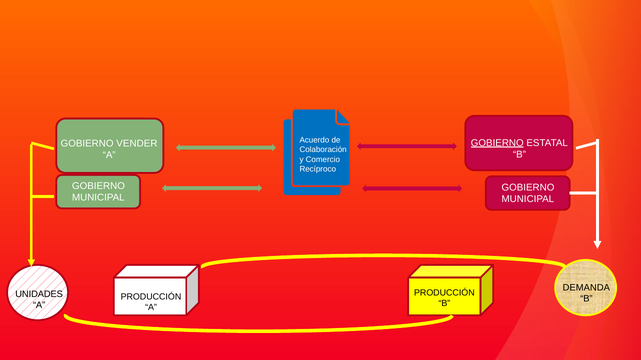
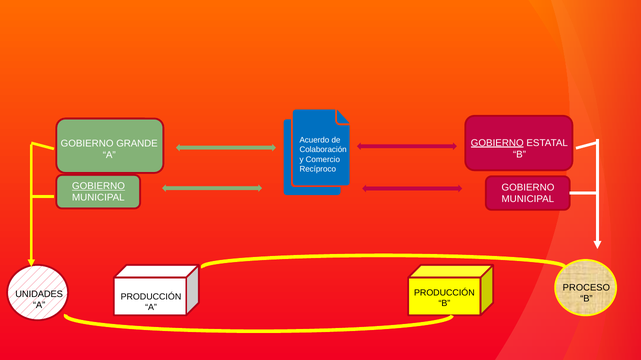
VENDER: VENDER -> GRANDE
GOBIERNO at (98, 186) underline: none -> present
DEMANDA: DEMANDA -> PROCESO
